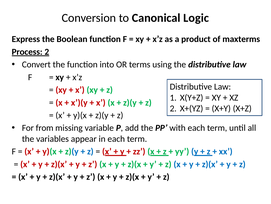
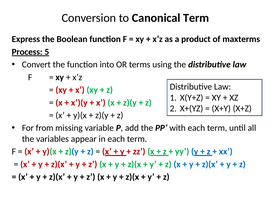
Canonical Logic: Logic -> Term
Process 2: 2 -> 5
